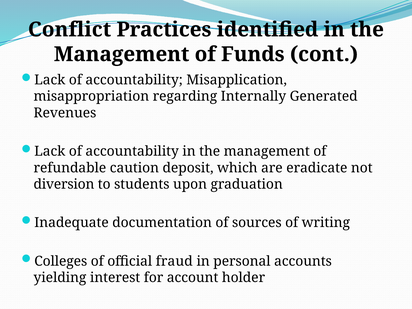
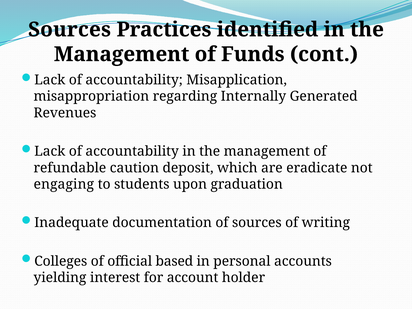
Conflict at (70, 30): Conflict -> Sources
diversion: diversion -> engaging
fraud: fraud -> based
